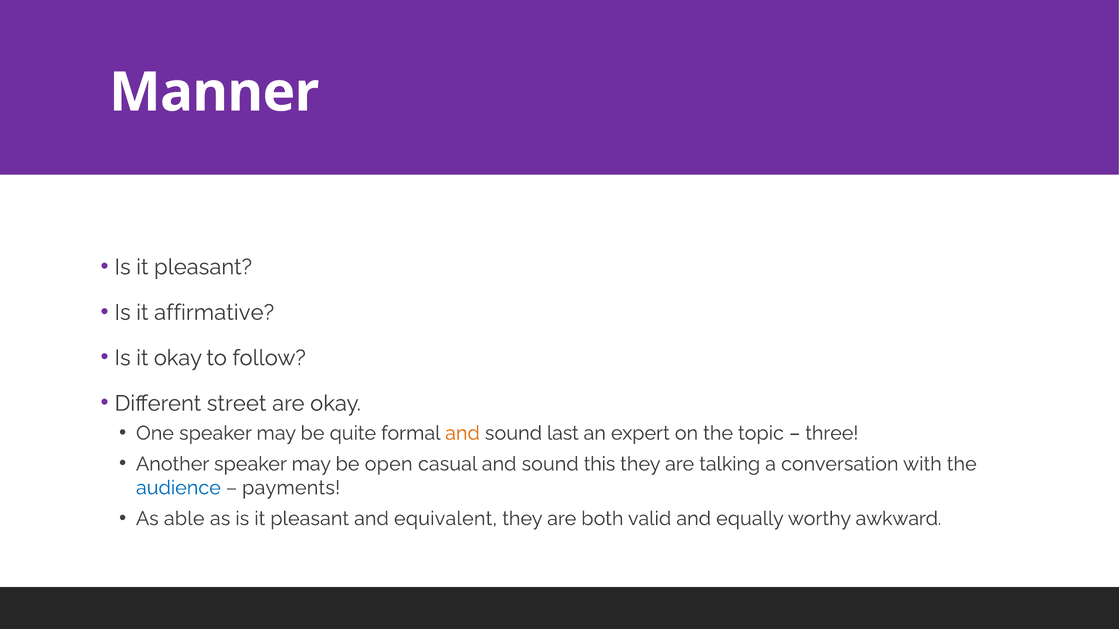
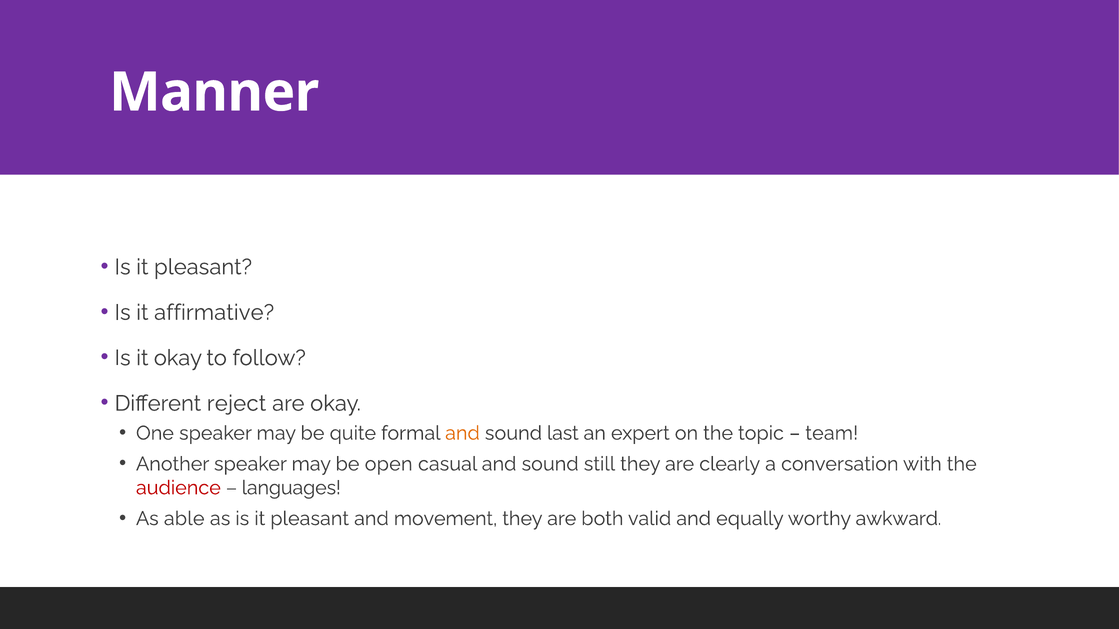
street: street -> reject
three: three -> team
this: this -> still
talking: talking -> clearly
audience colour: blue -> red
payments: payments -> languages
equivalent: equivalent -> movement
